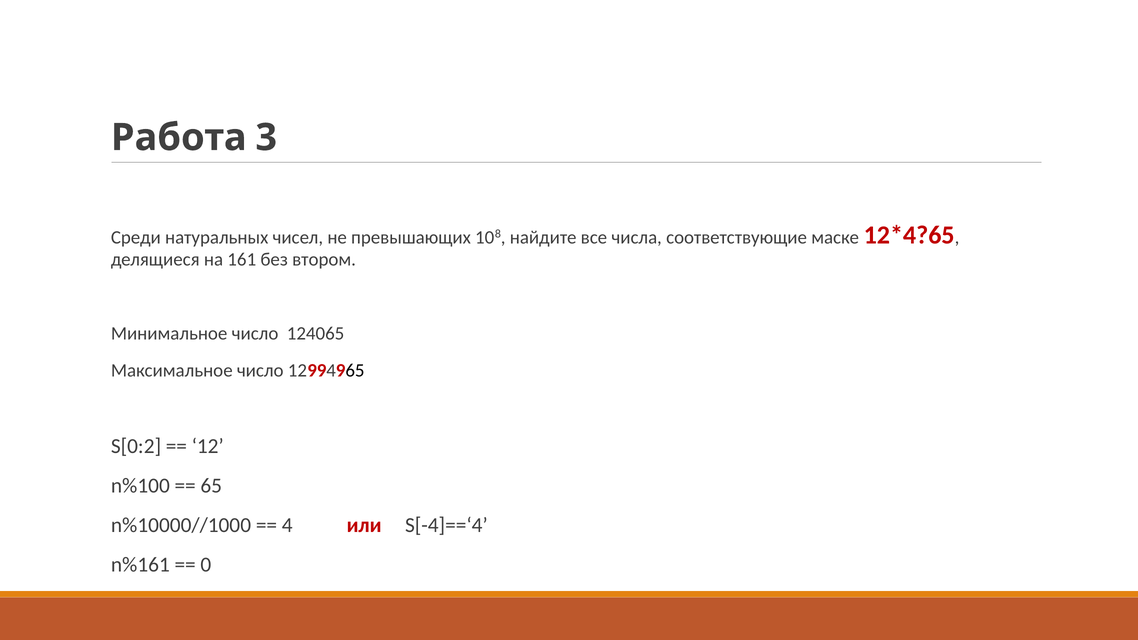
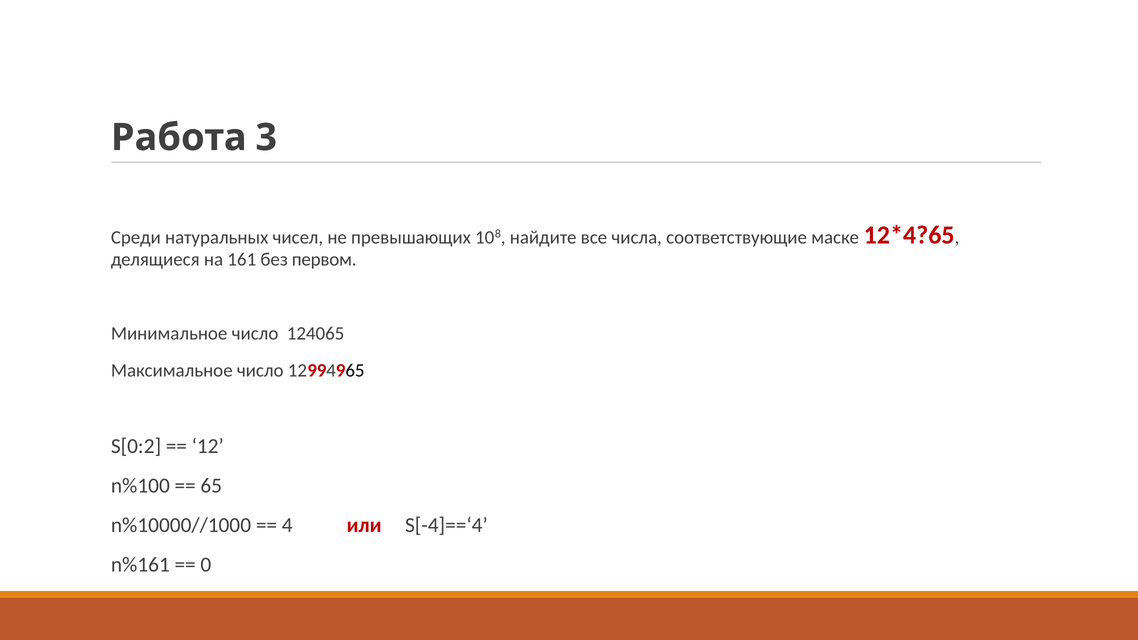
втором: втором -> первом
